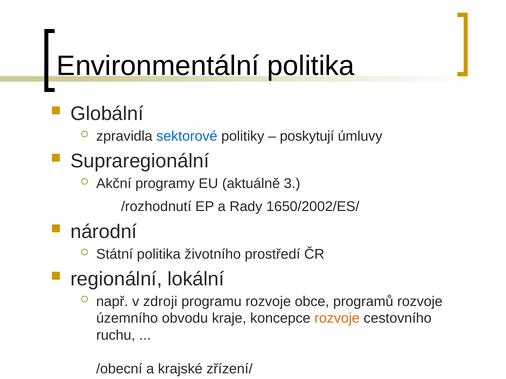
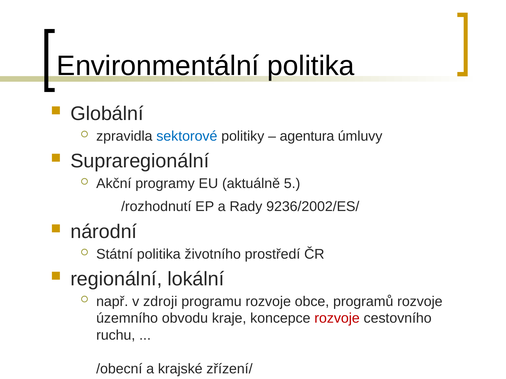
poskytují: poskytují -> agentura
3: 3 -> 5
1650/2002/ES/: 1650/2002/ES/ -> 9236/2002/ES/
rozvoje at (337, 319) colour: orange -> red
